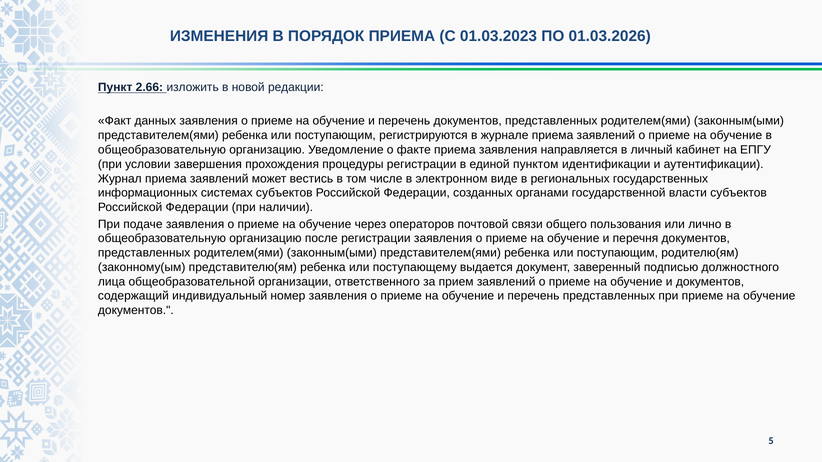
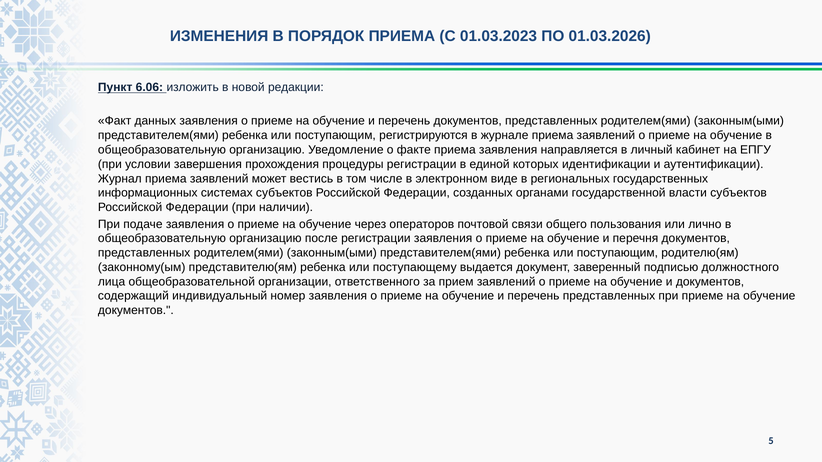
2.66: 2.66 -> 6.06
пунктом: пунктом -> которых
